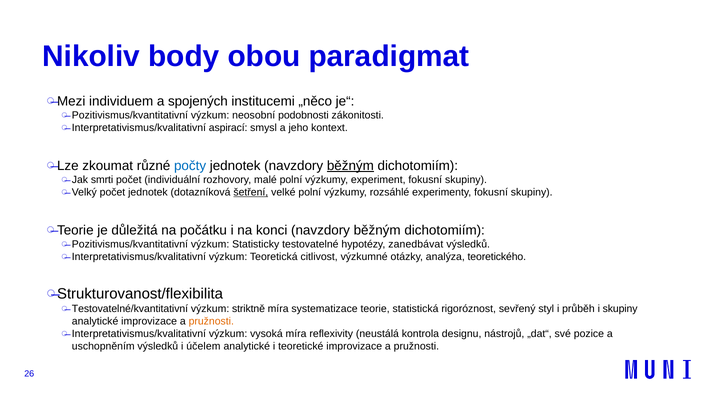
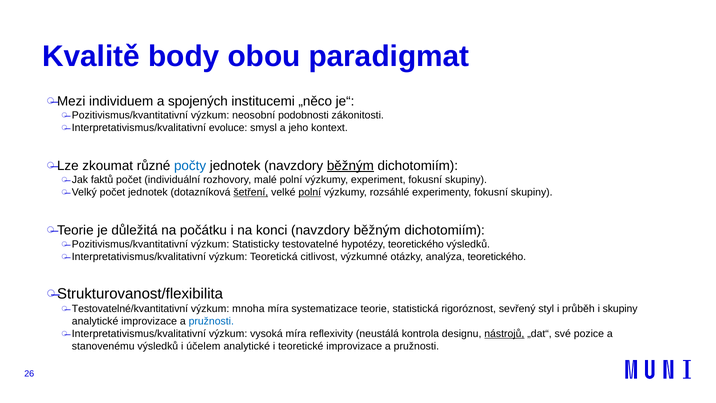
Nikoliv: Nikoliv -> Kvalitě
aspirací: aspirací -> evoluce
smrti: smrti -> faktů
polní at (310, 192) underline: none -> present
hypotézy zanedbávat: zanedbávat -> teoretického
striktně: striktně -> mnoha
pružnosti at (211, 321) colour: orange -> blue
nástrojů underline: none -> present
uschopněním: uschopněním -> stanovenému
